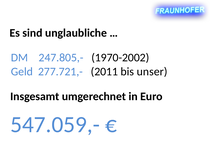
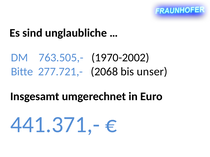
247.805,-: 247.805,- -> 763.505,-
Geld: Geld -> Bitte
2011: 2011 -> 2068
547.059,-: 547.059,- -> 441.371,-
